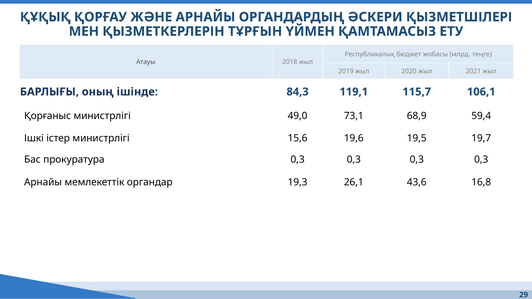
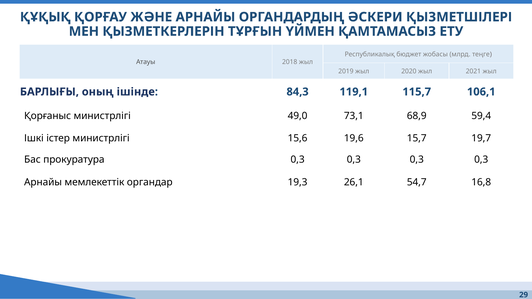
19,5: 19,5 -> 15,7
43,6: 43,6 -> 54,7
